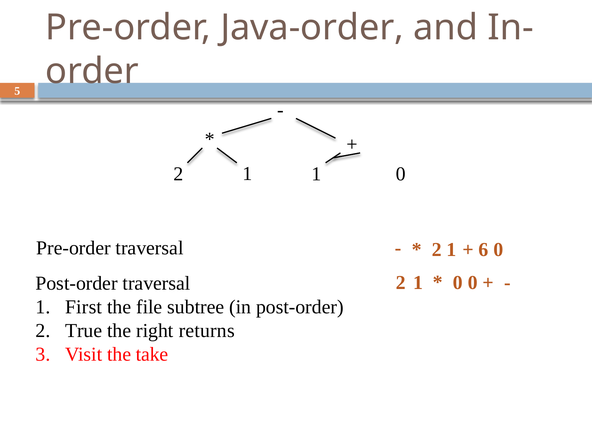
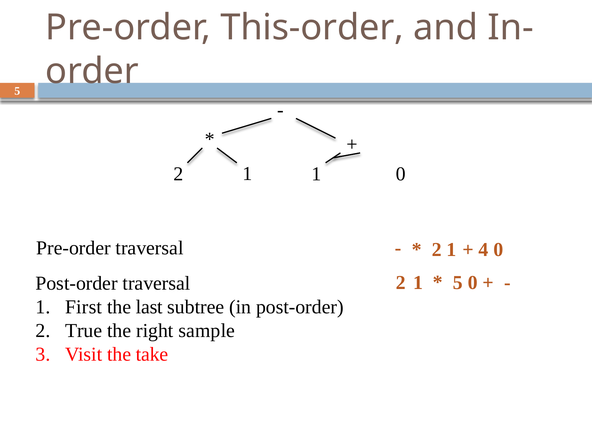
Java-order: Java-order -> This-order
6: 6 -> 4
0 at (458, 283): 0 -> 5
file: file -> last
returns: returns -> sample
